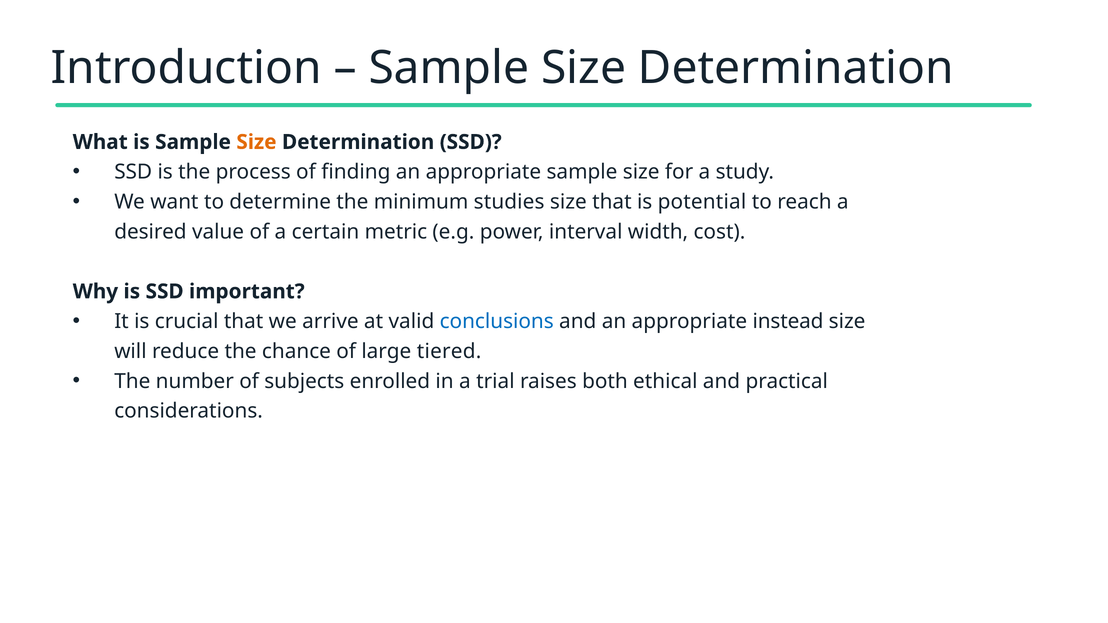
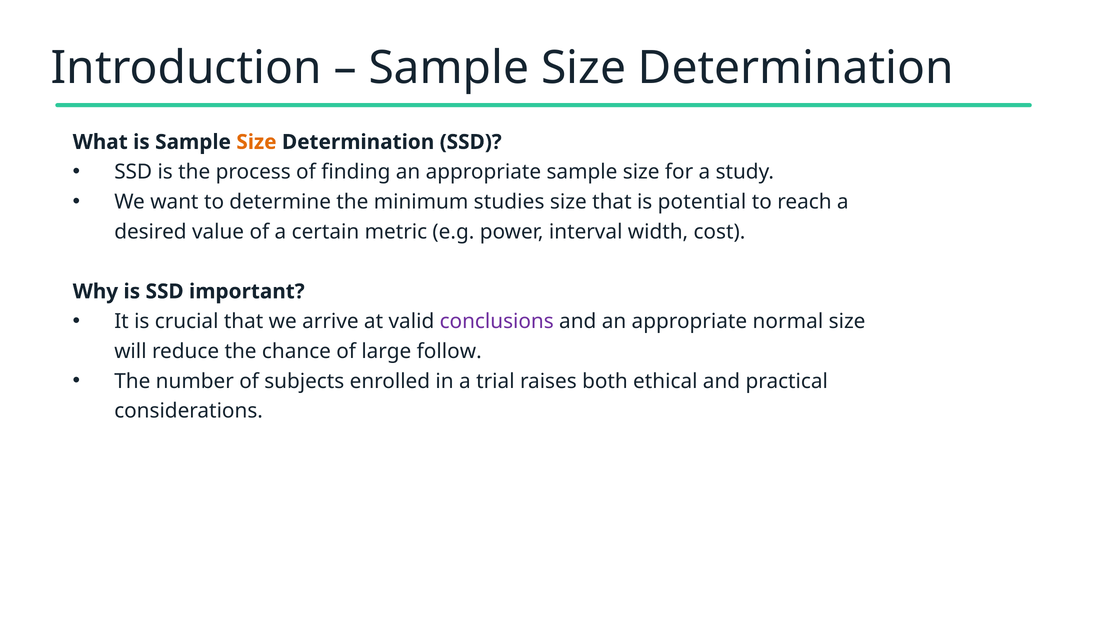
conclusions colour: blue -> purple
instead: instead -> normal
tiered: tiered -> follow
